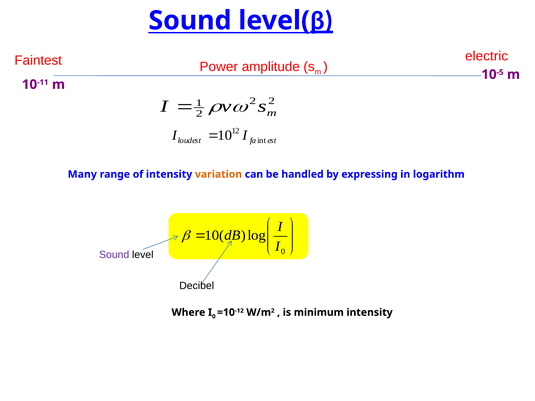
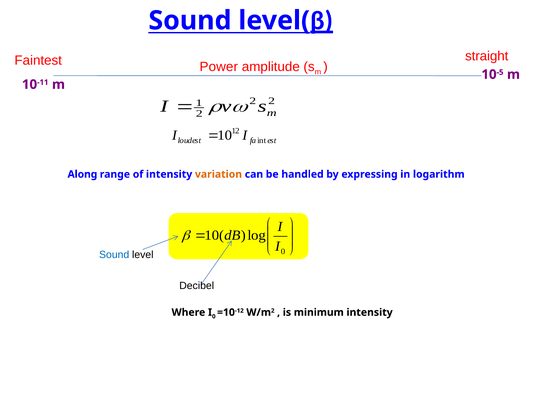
electric: electric -> straight
Many: Many -> Along
Sound at (114, 255) colour: purple -> blue
